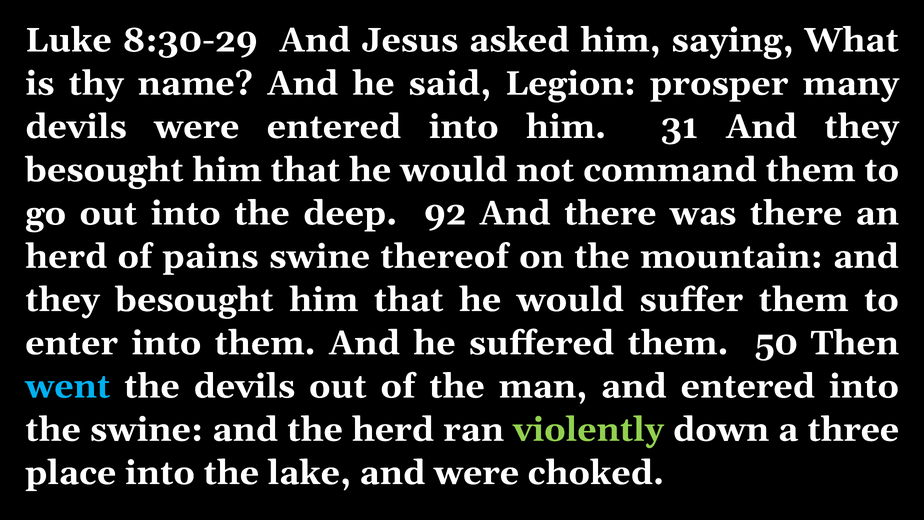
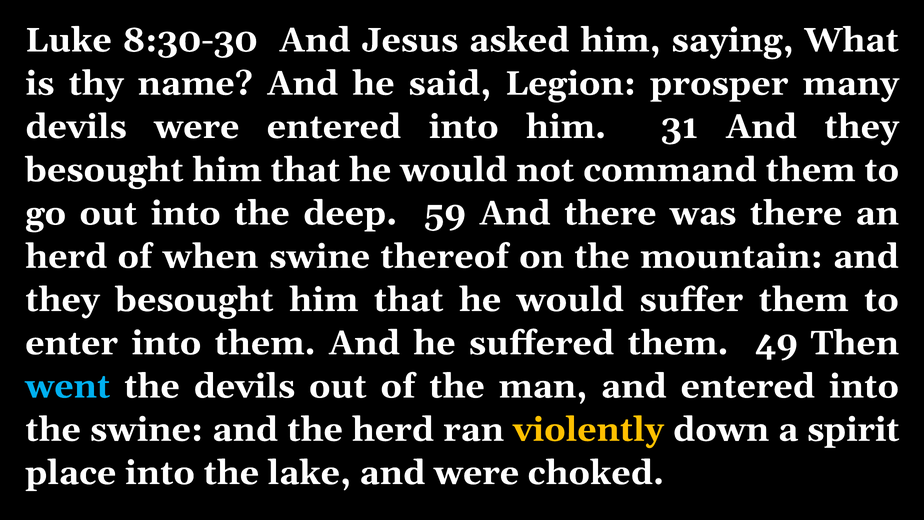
8:30-29: 8:30-29 -> 8:30-30
92: 92 -> 59
pains: pains -> when
50: 50 -> 49
violently colour: light green -> yellow
three: three -> spirit
